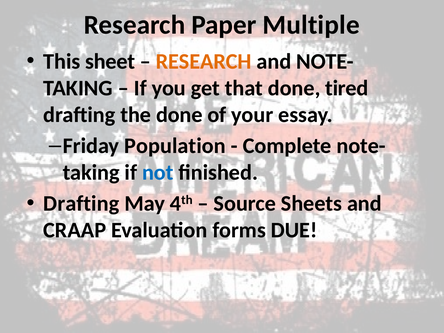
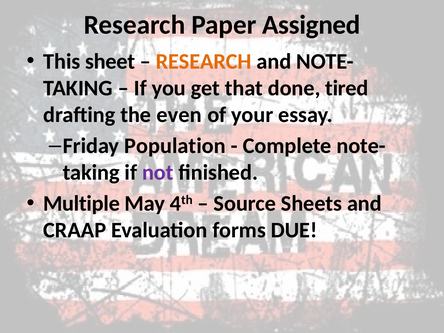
Multiple: Multiple -> Assigned
the done: done -> even
not colour: blue -> purple
Drafting at (81, 204): Drafting -> Multiple
